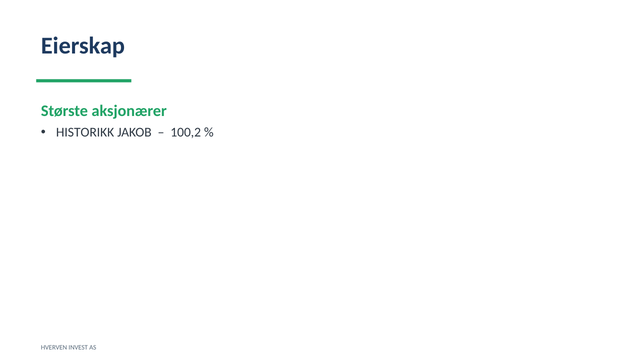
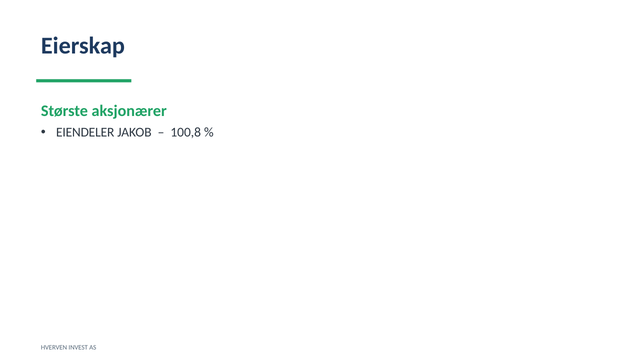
HISTORIKK: HISTORIKK -> EIENDELER
100,2: 100,2 -> 100,8
